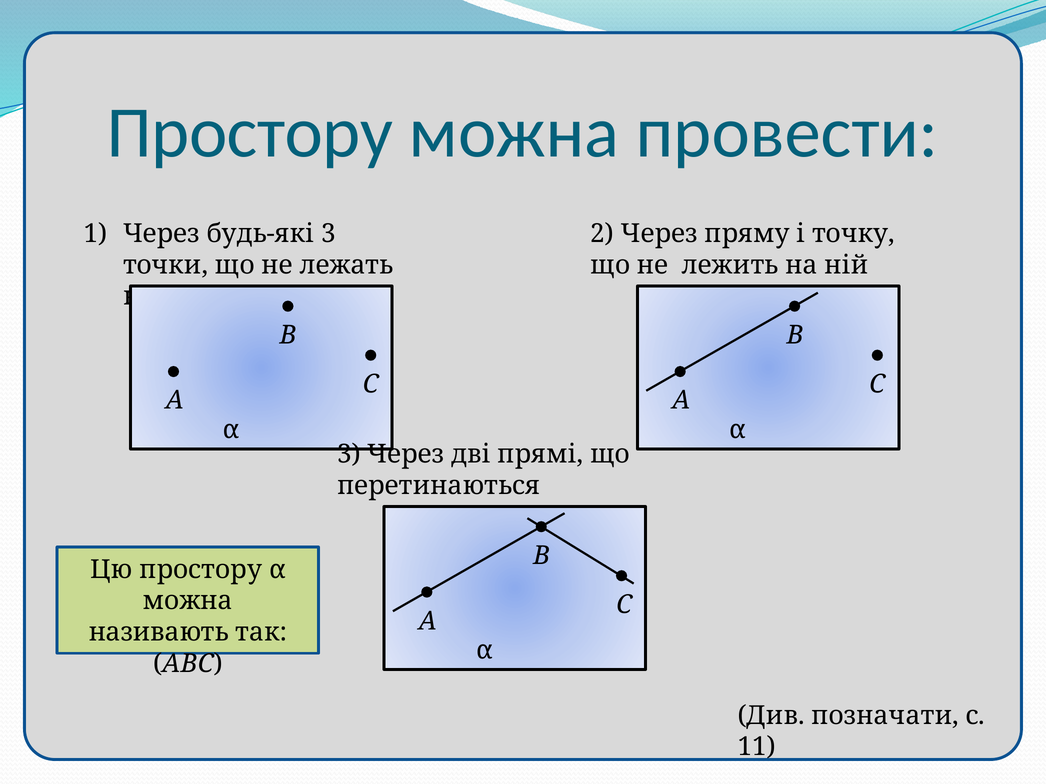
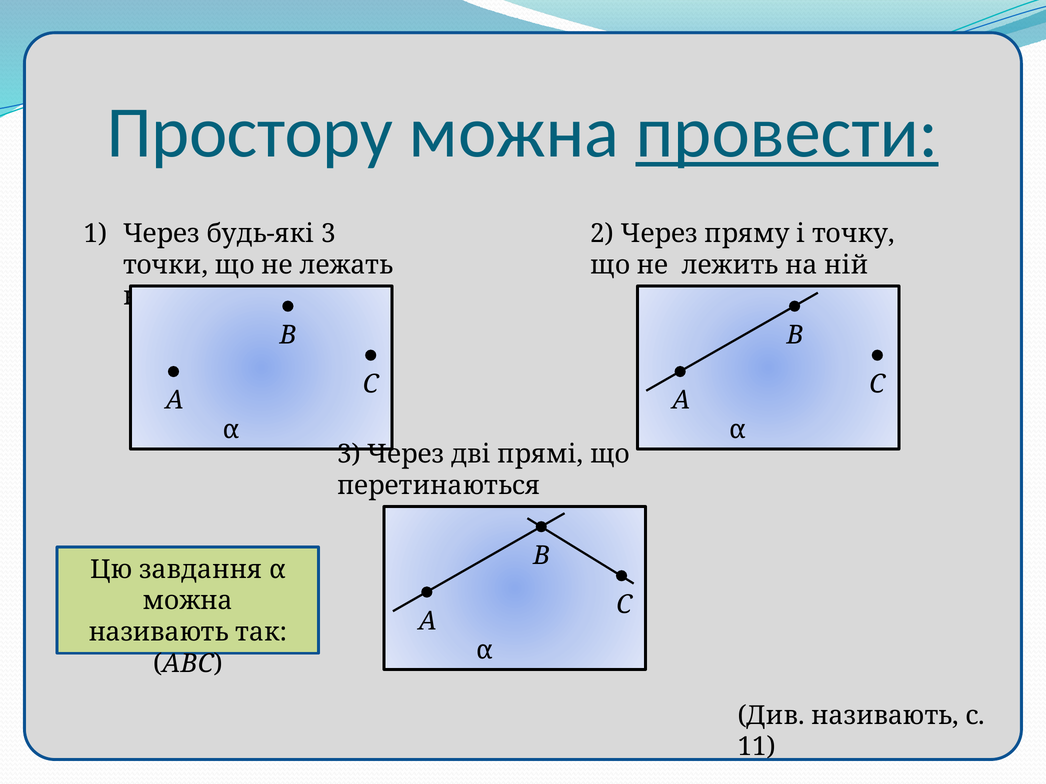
провести underline: none -> present
Цю простору: простору -> завдання
Див позначати: позначати -> називають
